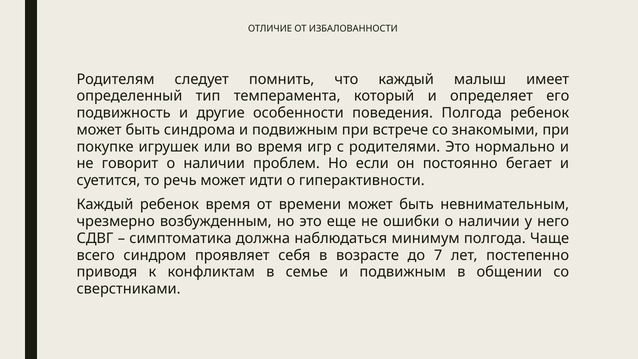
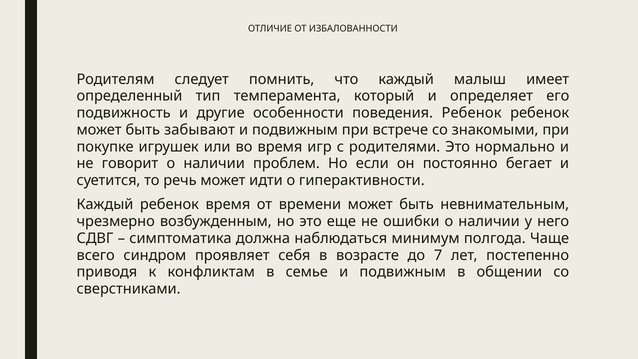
поведения Полгода: Полгода -> Ребенок
синдрома: синдрома -> забывают
